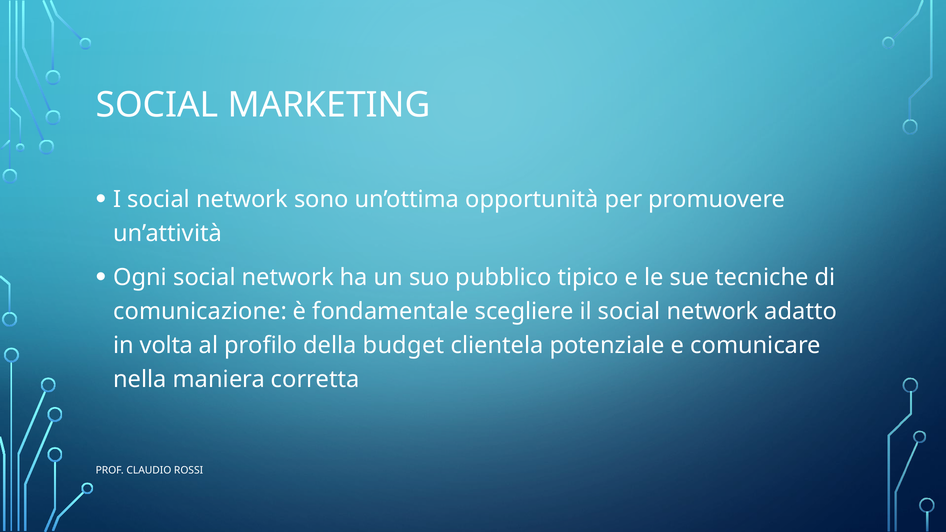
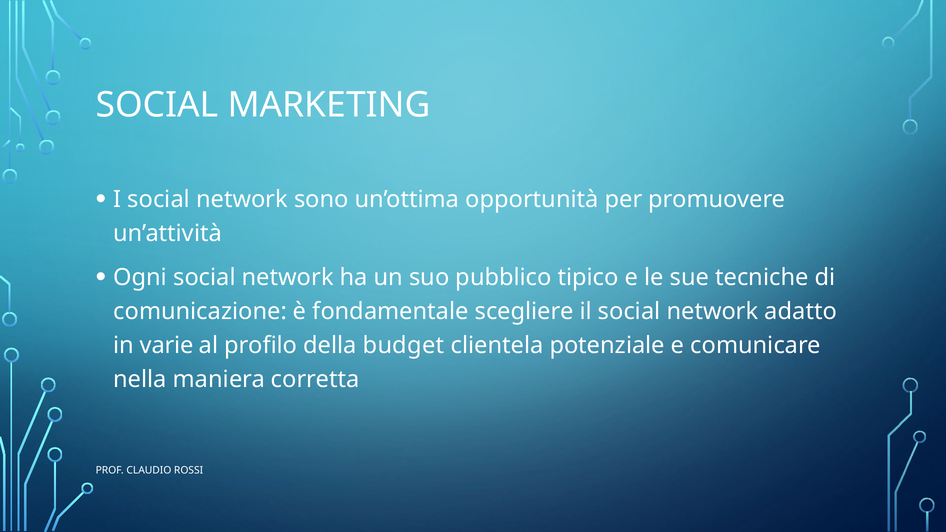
volta: volta -> varie
